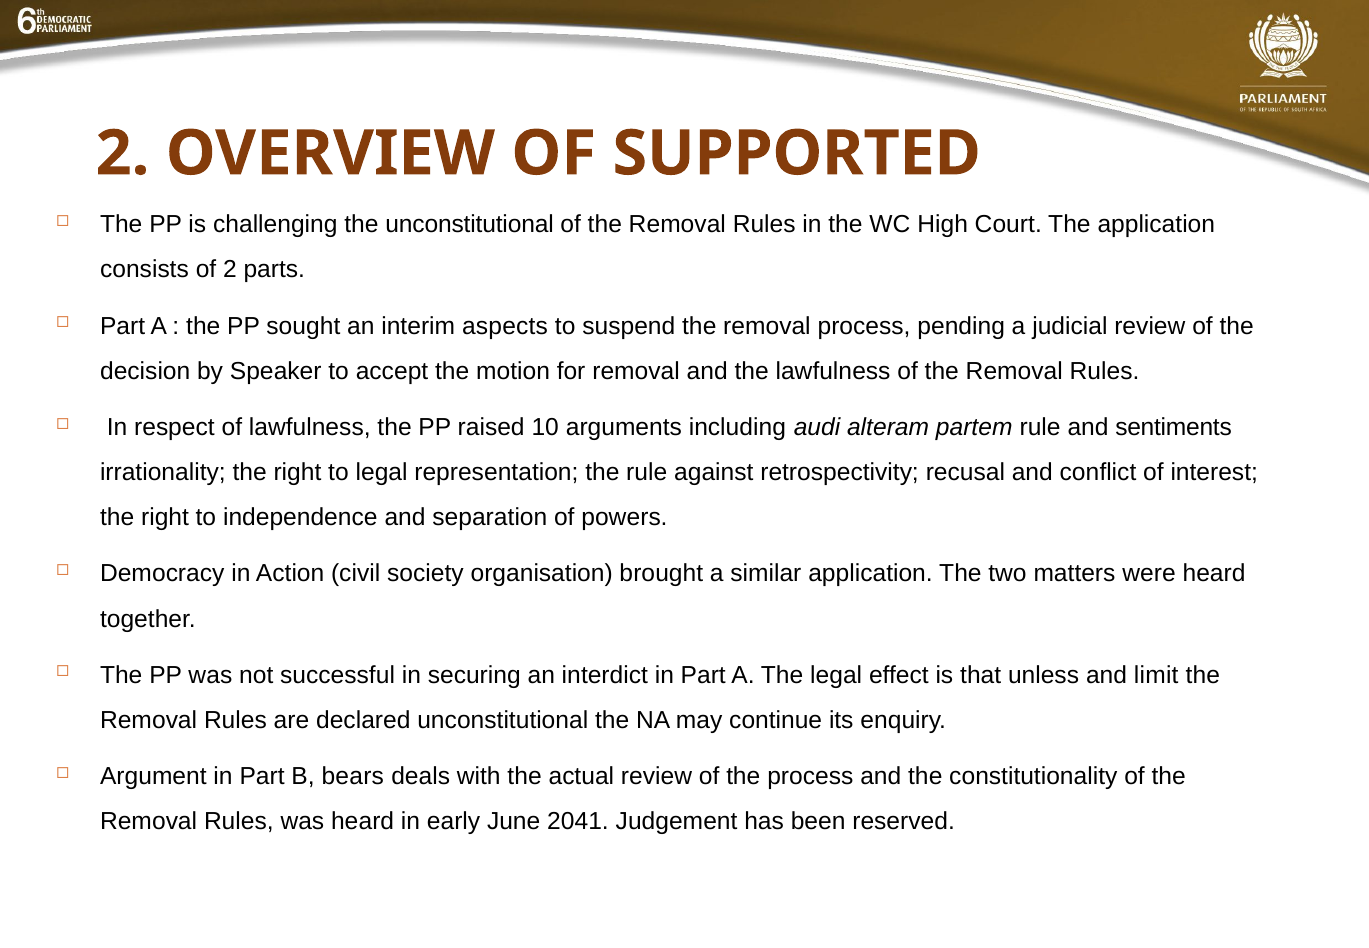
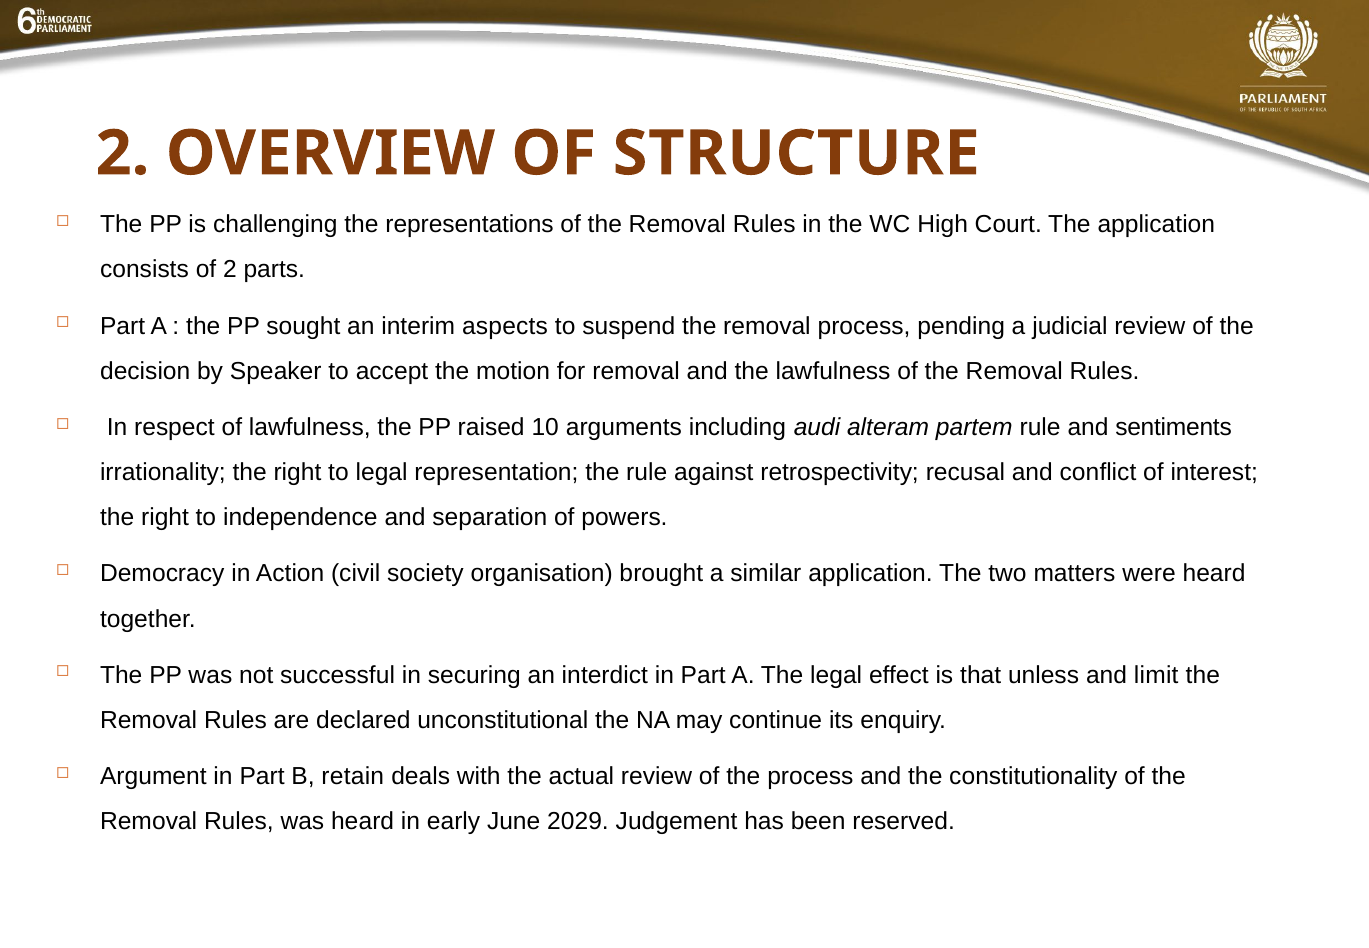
SUPPORTED: SUPPORTED -> STRUCTURE
the unconstitutional: unconstitutional -> representations
bears: bears -> retain
2041: 2041 -> 2029
